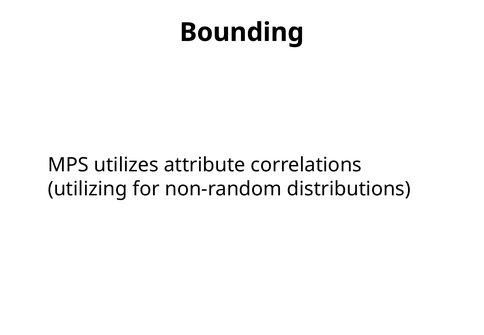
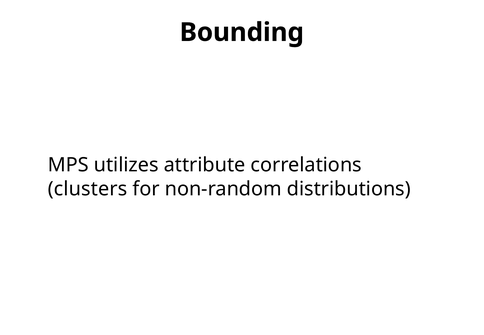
utilizing: utilizing -> clusters
